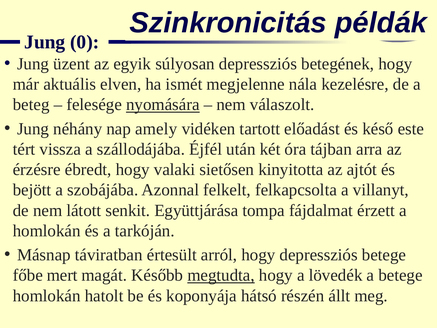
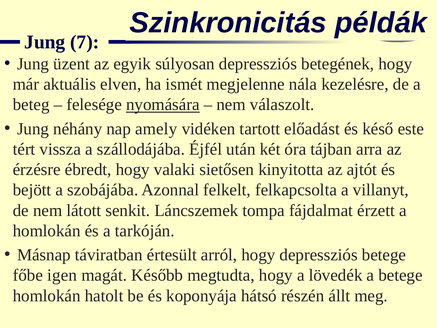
0: 0 -> 7
Együttjárása: Együttjárása -> Láncszemek
mert: mert -> igen
megtudta underline: present -> none
